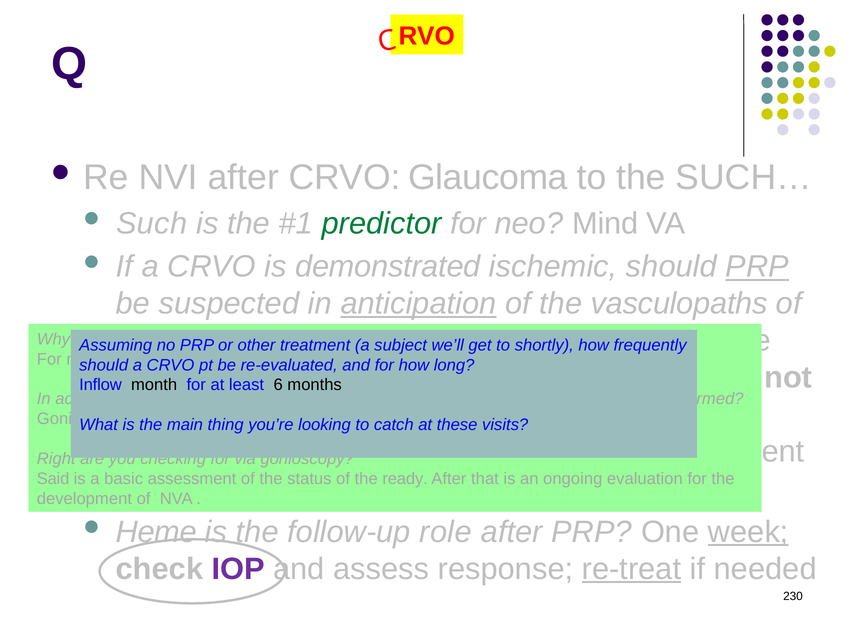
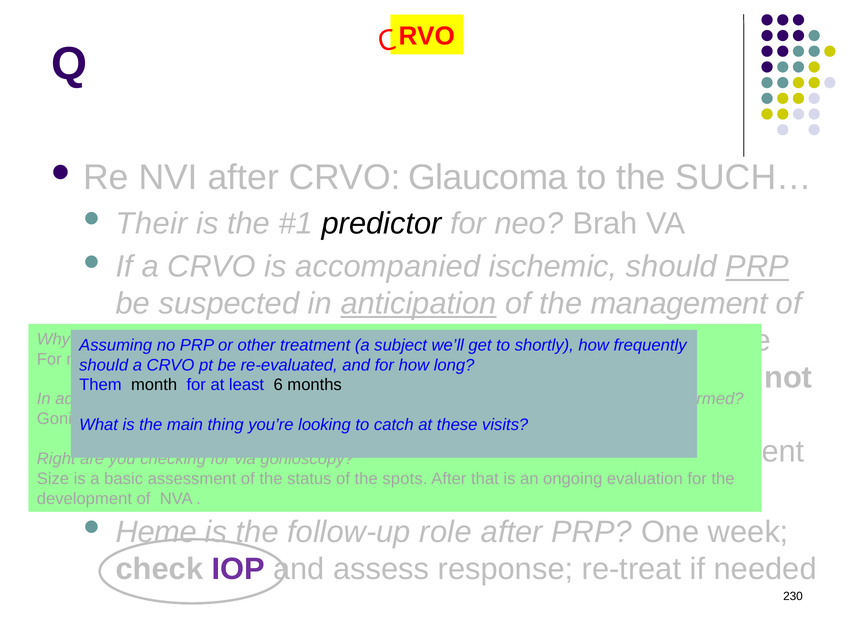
Such: Such -> Their
predictor colour: green -> black
Mind: Mind -> Brah
is demonstrated: demonstrated -> accompanied
vasculopaths: vasculopaths -> management
Inflow: Inflow -> Them
Said: Said -> Size
ready: ready -> spots
week underline: present -> none
re-treat underline: present -> none
